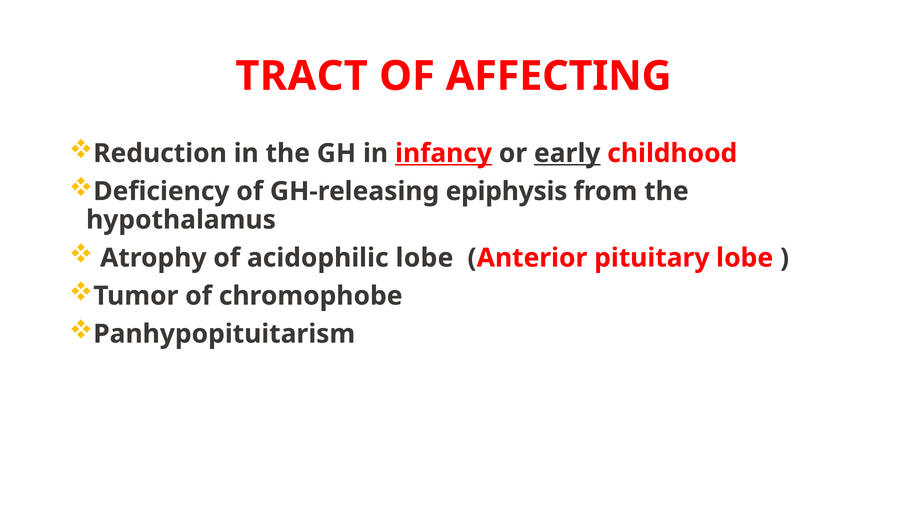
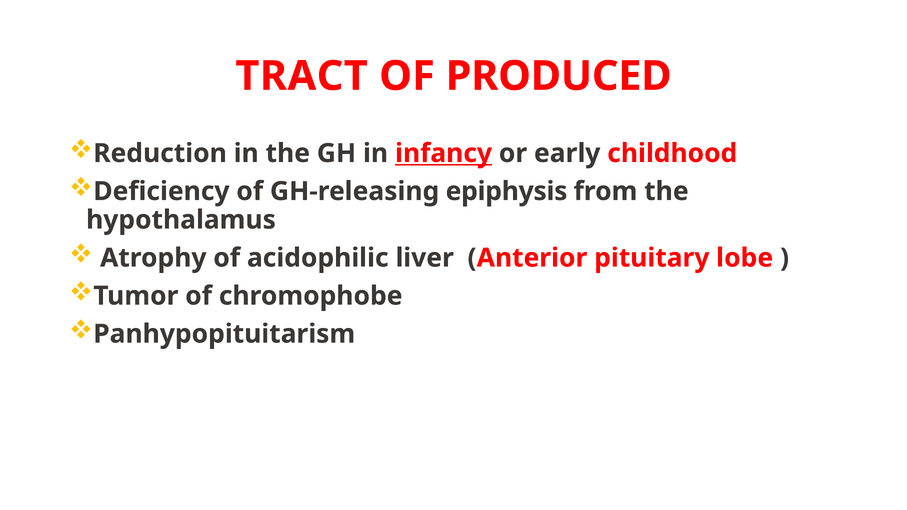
AFFECTING: AFFECTING -> PRODUCED
early underline: present -> none
acidophilic lobe: lobe -> liver
